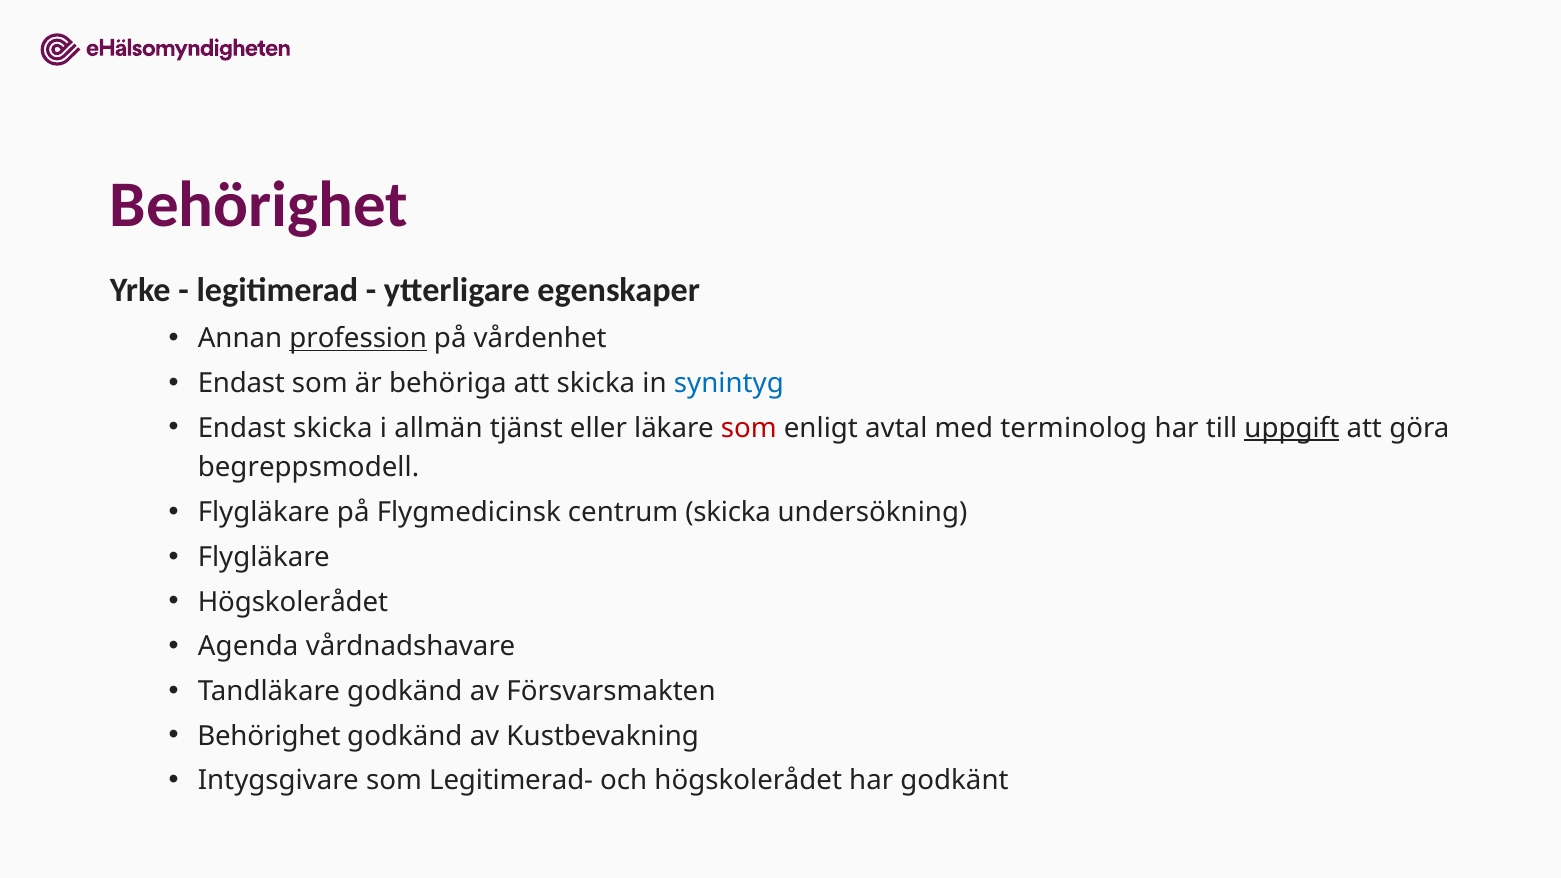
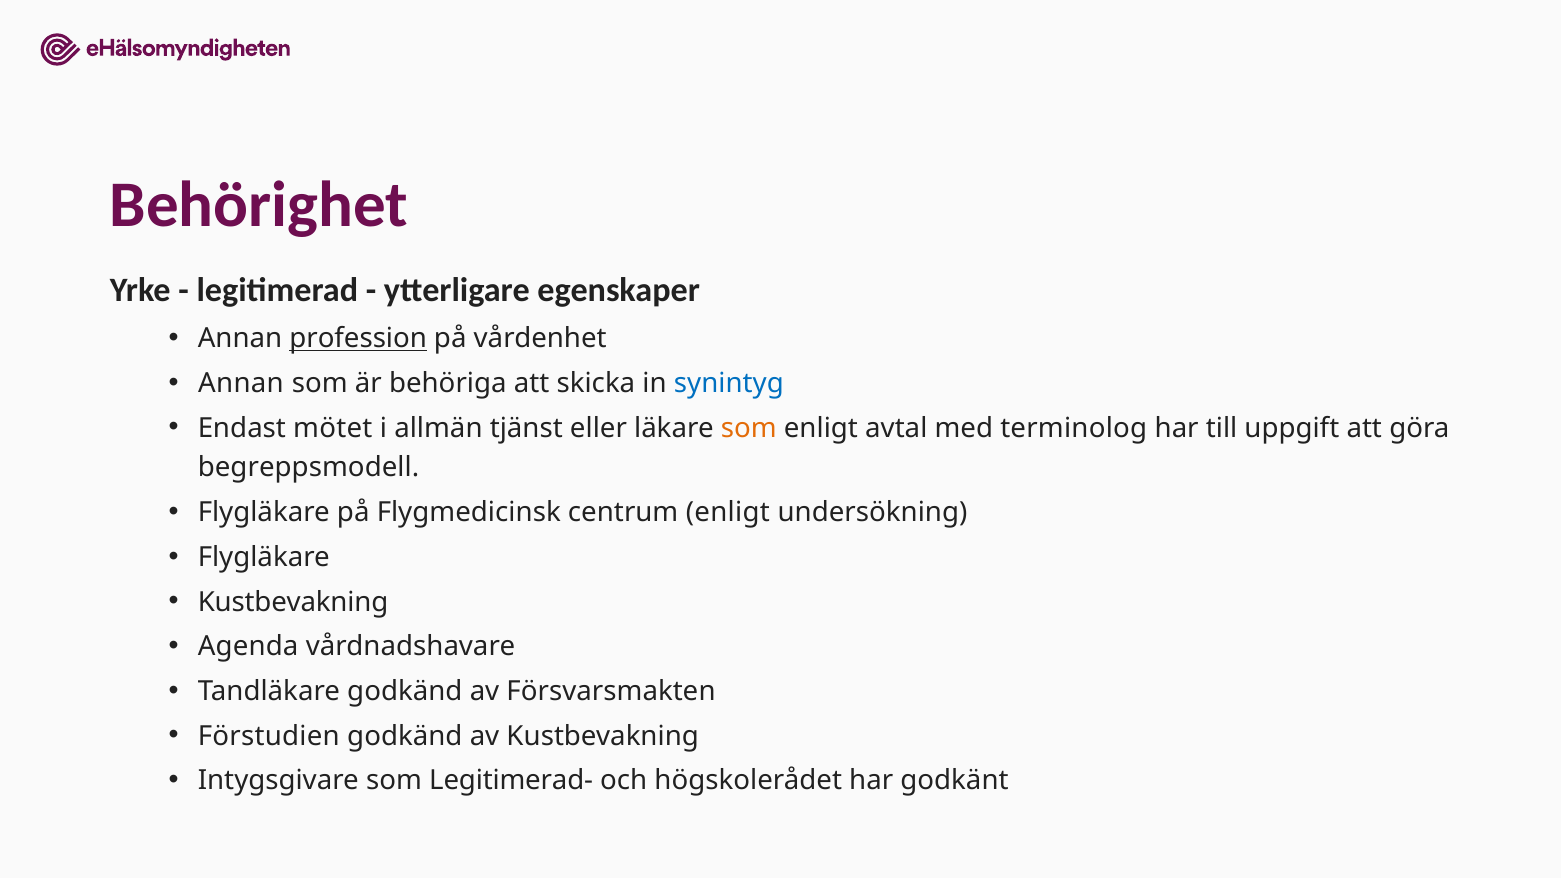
Endast at (241, 383): Endast -> Annan
Endast skicka: skicka -> mötet
som at (749, 428) colour: red -> orange
uppgift underline: present -> none
centrum skicka: skicka -> enligt
Högskolerådet at (293, 602): Högskolerådet -> Kustbevakning
Behörighet at (269, 736): Behörighet -> Förstudien
